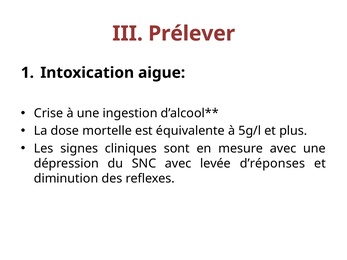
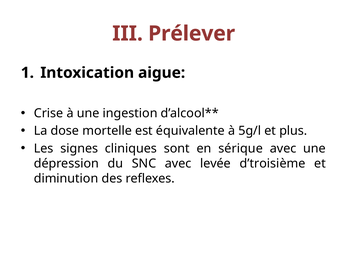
mesure: mesure -> sérique
d’réponses: d’réponses -> d’troisième
